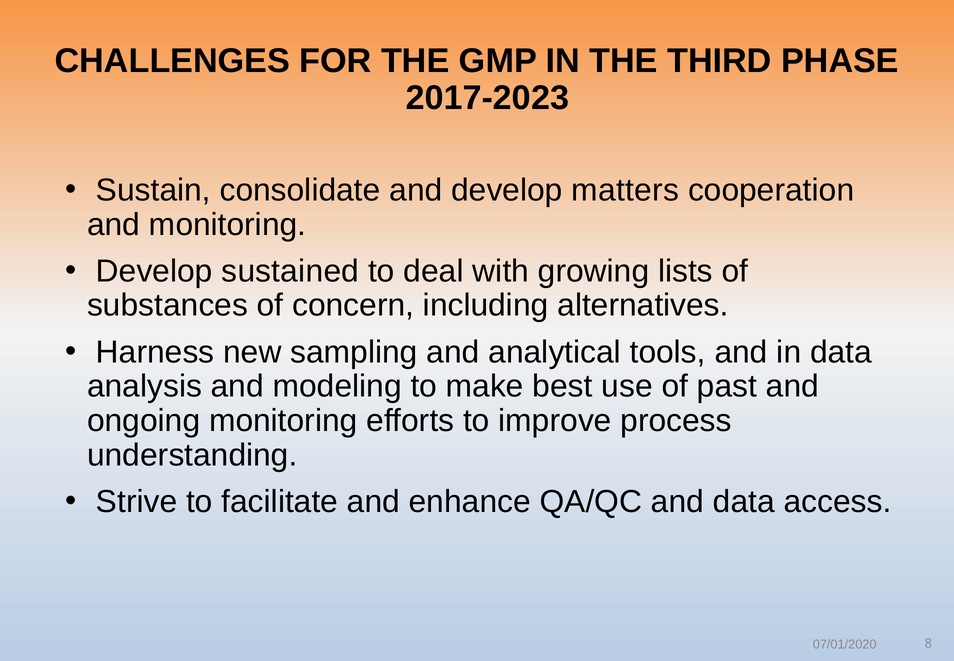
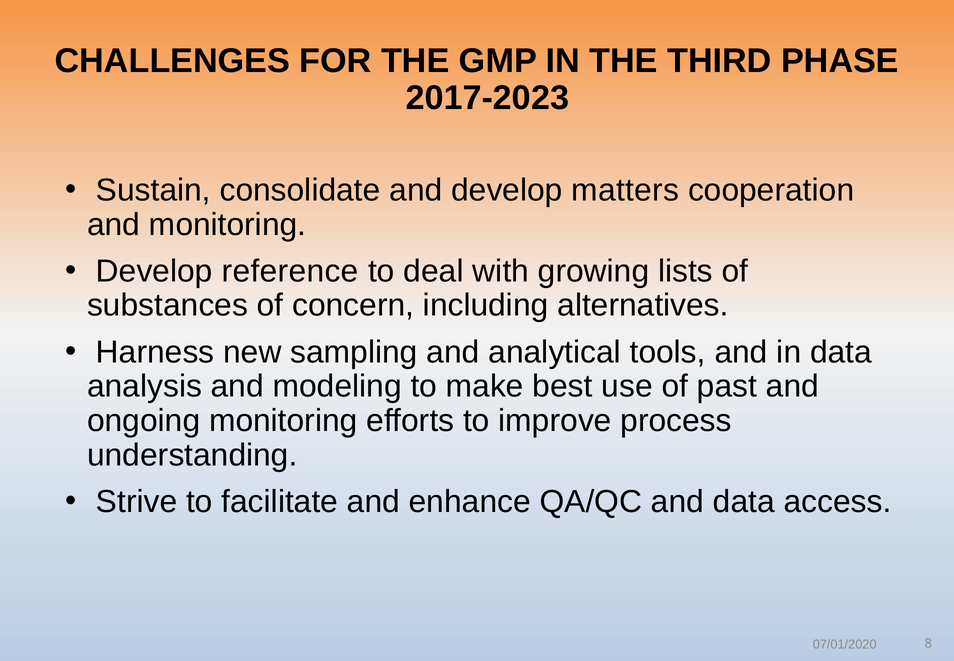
sustained: sustained -> reference
